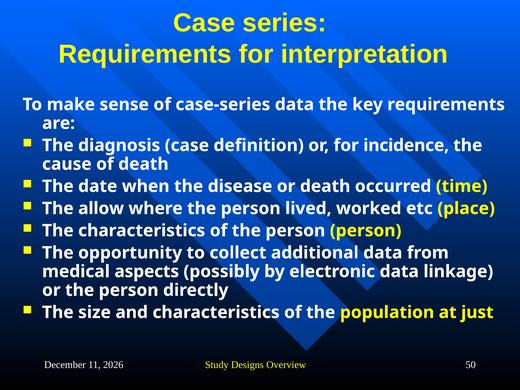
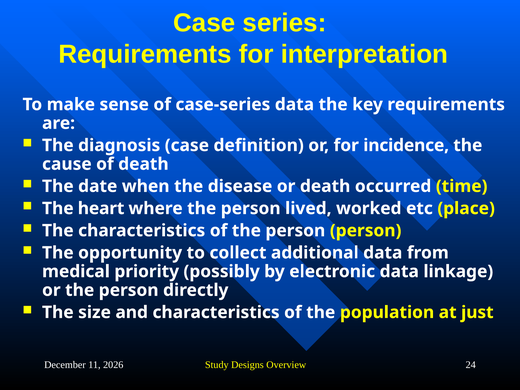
allow: allow -> heart
aspects: aspects -> priority
50: 50 -> 24
